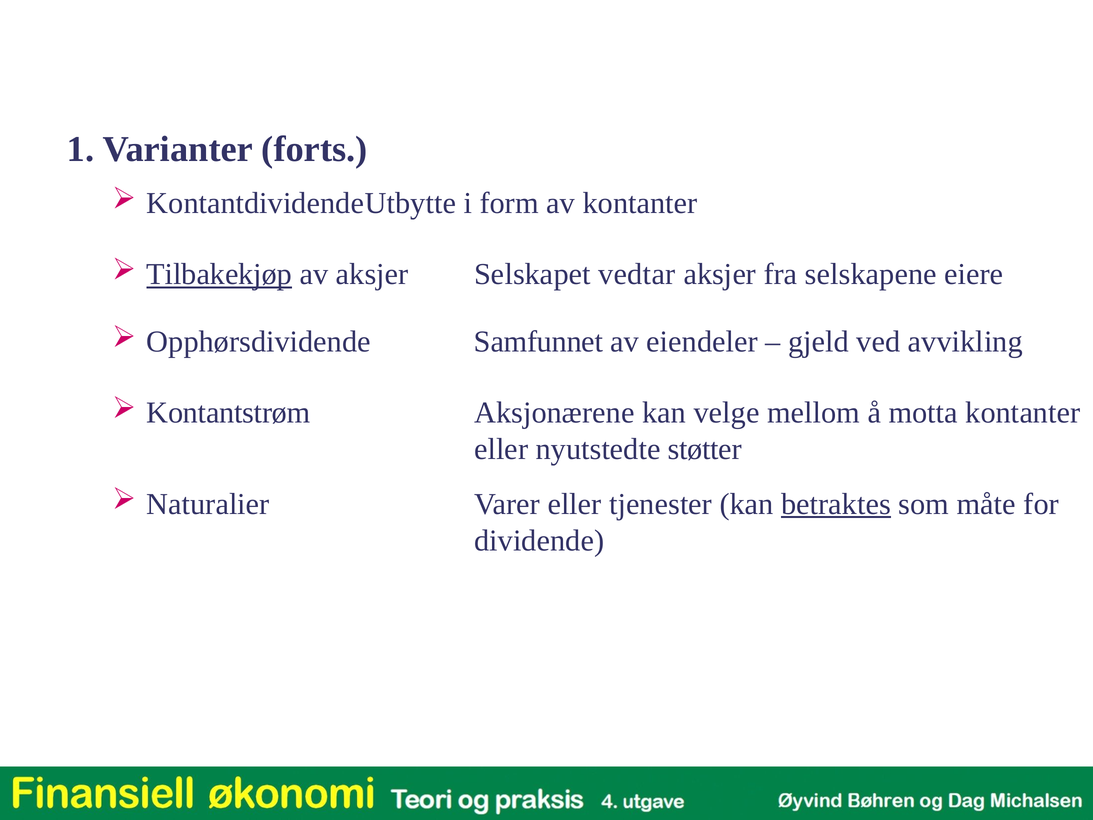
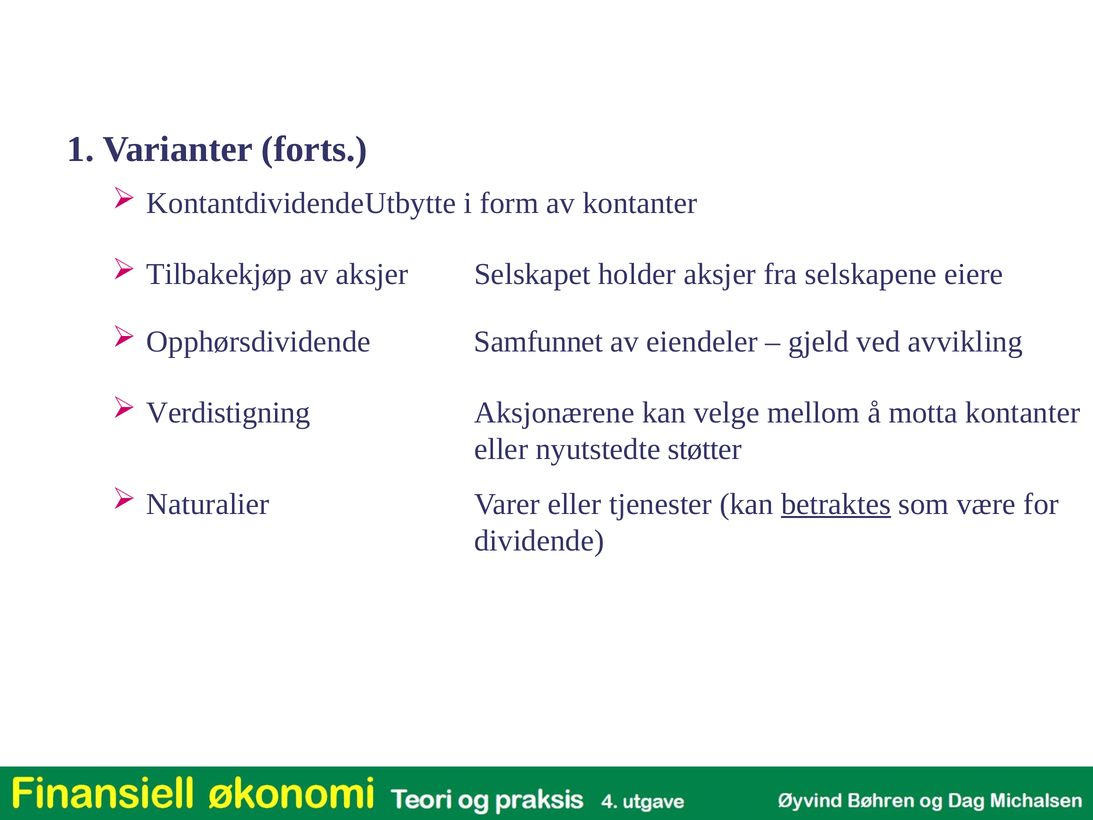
Tilbakekjøp underline: present -> none
vedtar: vedtar -> holder
Kontantstrøm: Kontantstrøm -> Verdistigning
måte: måte -> være
